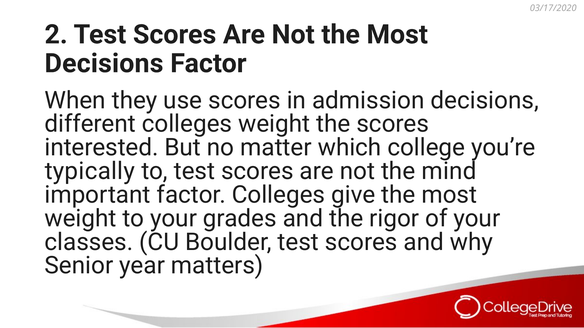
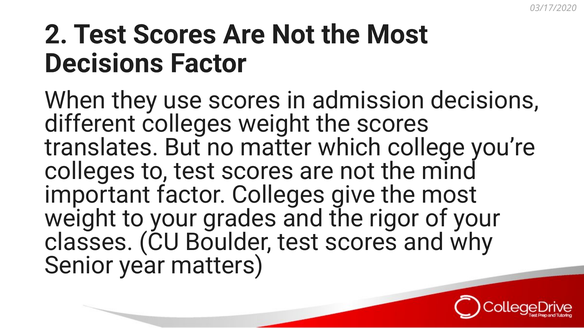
interested: interested -> translates
typically at (90, 171): typically -> colleges
